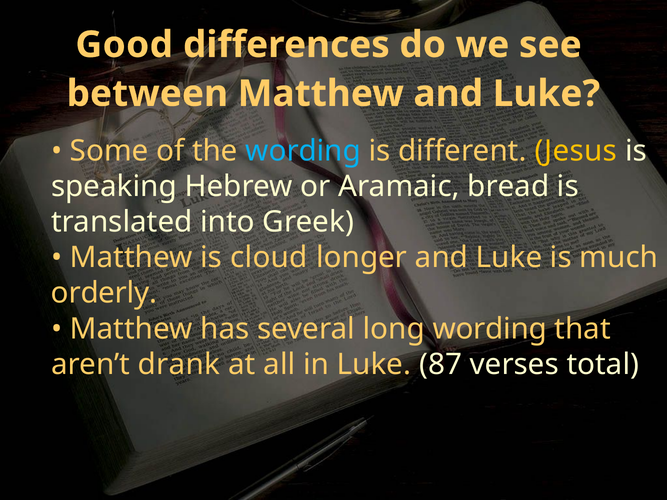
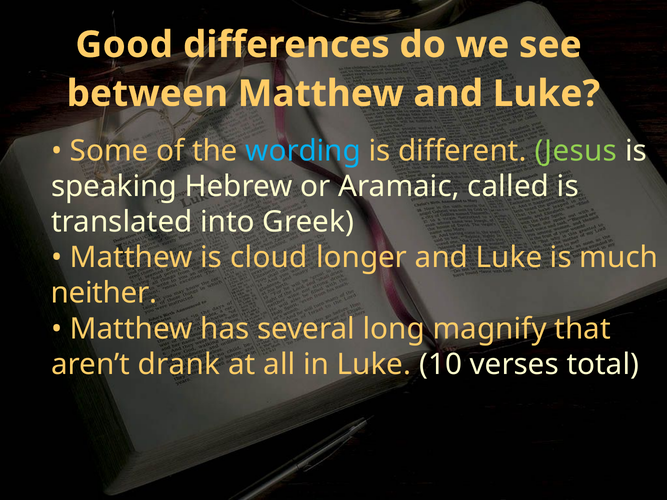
Jesus colour: yellow -> light green
bread: bread -> called
orderly: orderly -> neither
long wording: wording -> magnify
87: 87 -> 10
